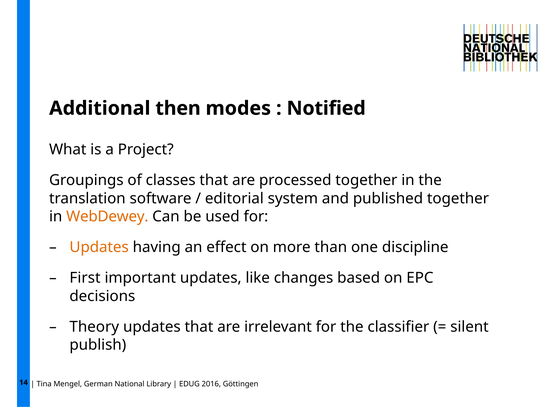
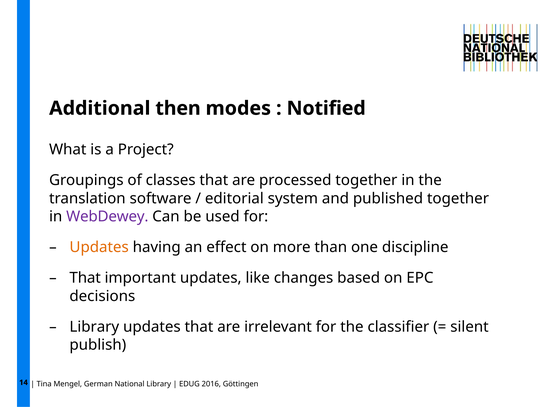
WebDewey colour: orange -> purple
First at (85, 278): First -> That
Theory at (94, 327): Theory -> Library
